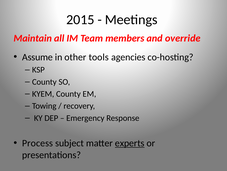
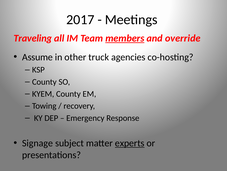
2015: 2015 -> 2017
Maintain: Maintain -> Traveling
members underline: none -> present
tools: tools -> truck
Process: Process -> Signage
